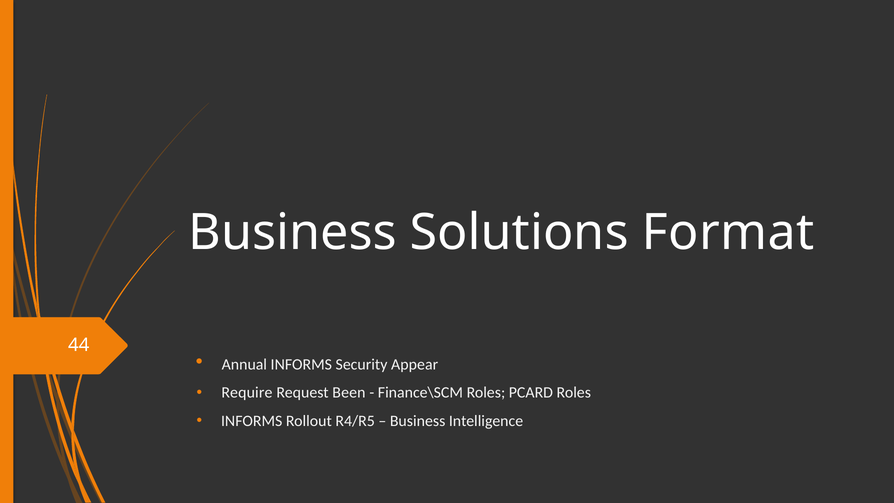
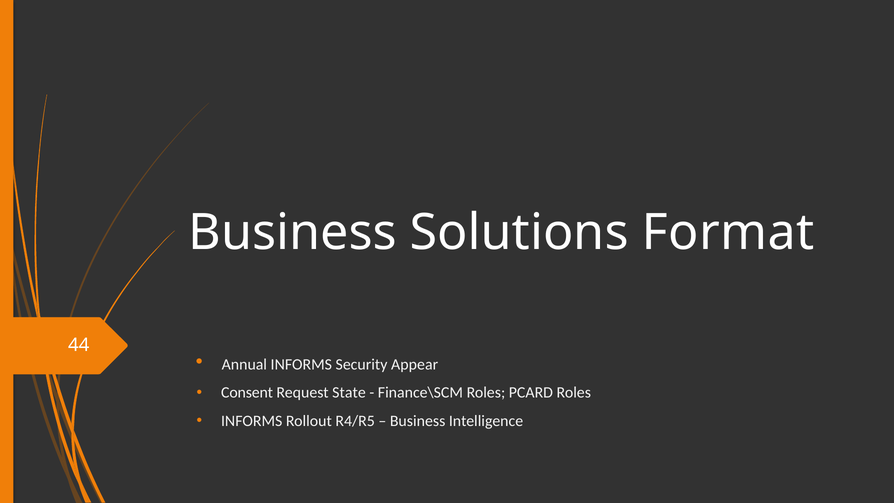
Require: Require -> Consent
Been: Been -> State
